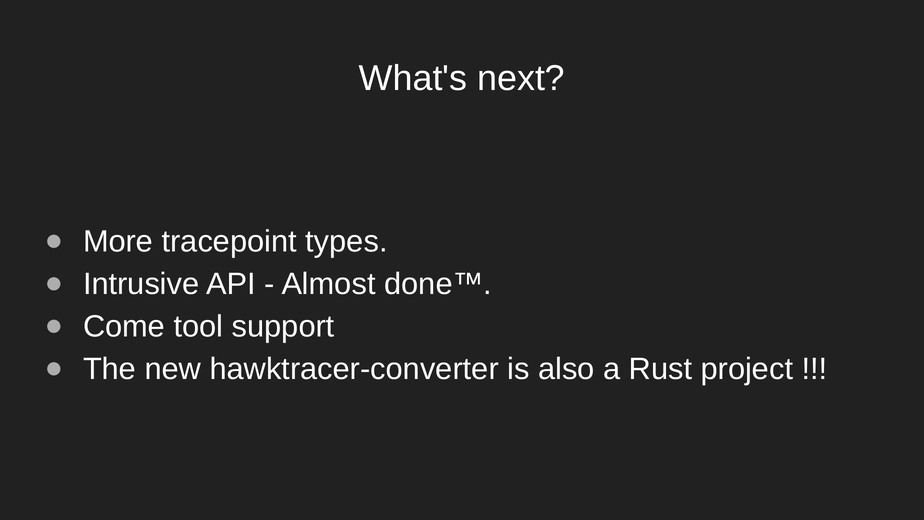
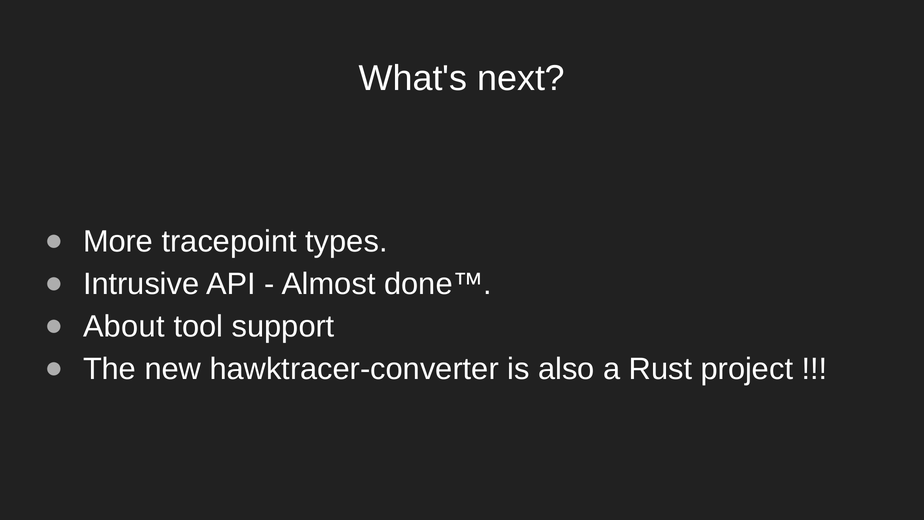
Come: Come -> About
